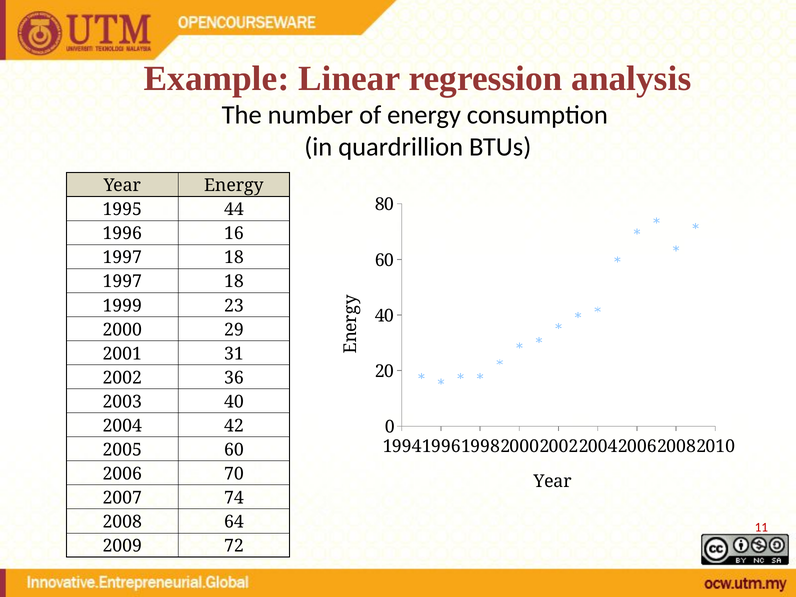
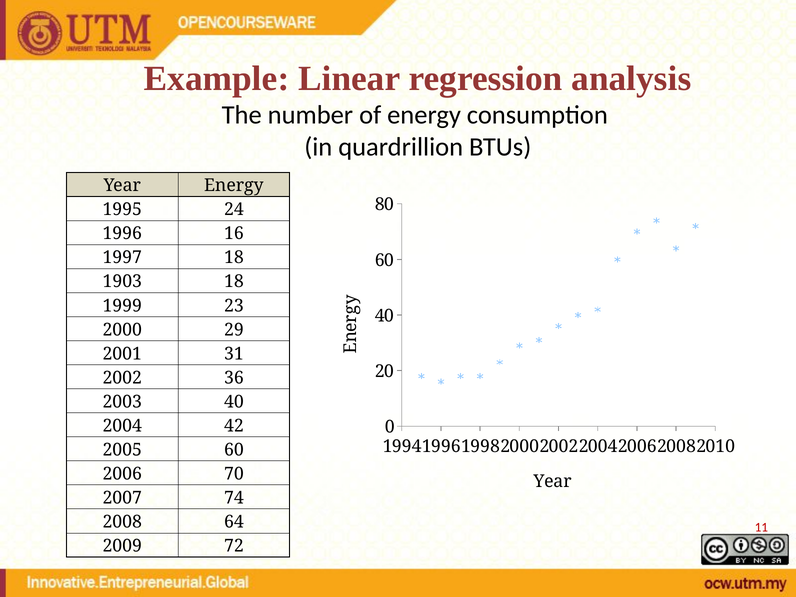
44: 44 -> 24
1997 at (122, 282): 1997 -> 1903
